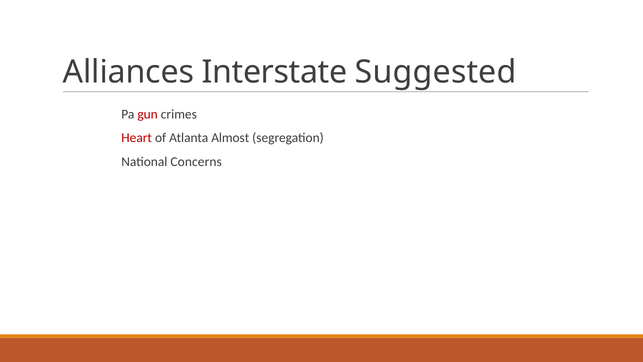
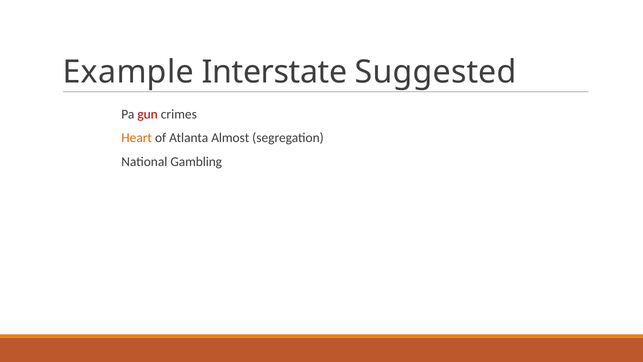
Alliances: Alliances -> Example
Heart colour: red -> orange
Concerns: Concerns -> Gambling
